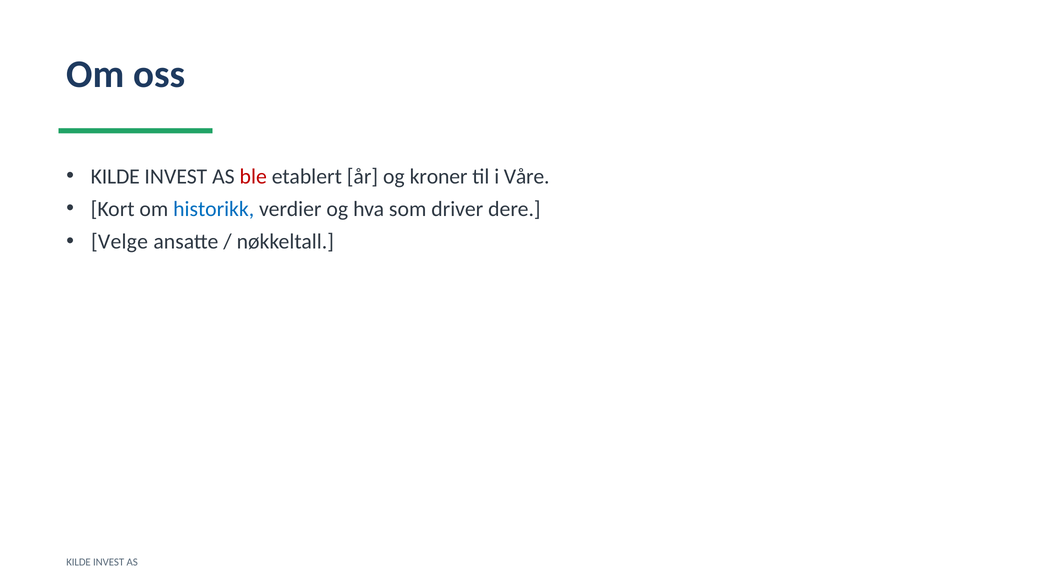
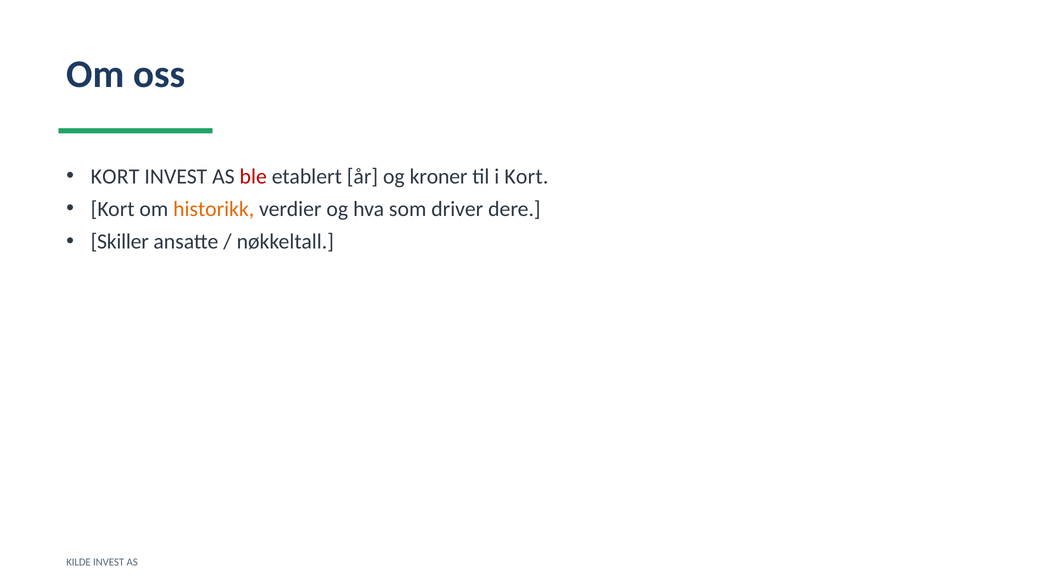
KILDE at (115, 176): KILDE -> KORT
i Våre: Våre -> Kort
historikk colour: blue -> orange
Velge: Velge -> Skiller
